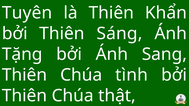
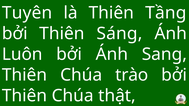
Khẩn: Khẩn -> Tầng
Tặng: Tặng -> Luôn
tình: tình -> trào
